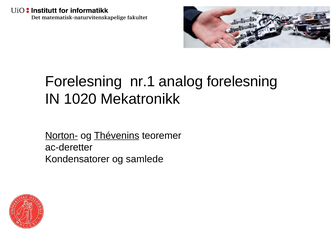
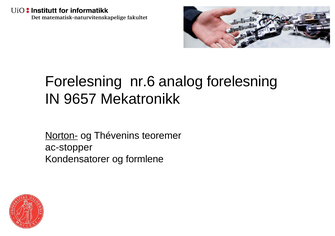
nr.1: nr.1 -> nr.6
1020: 1020 -> 9657
Thévenins underline: present -> none
ac-deretter: ac-deretter -> ac-stopper
samlede: samlede -> formlene
